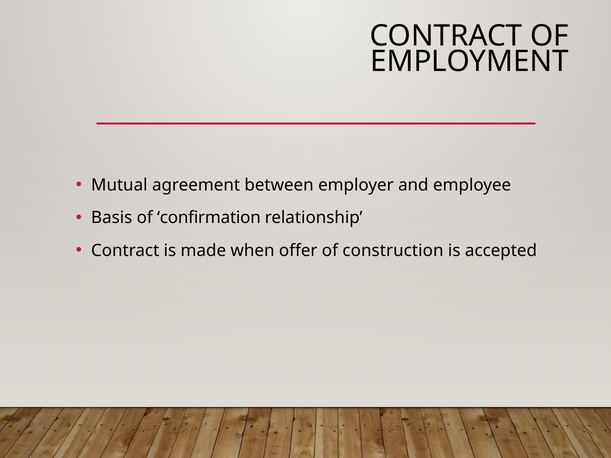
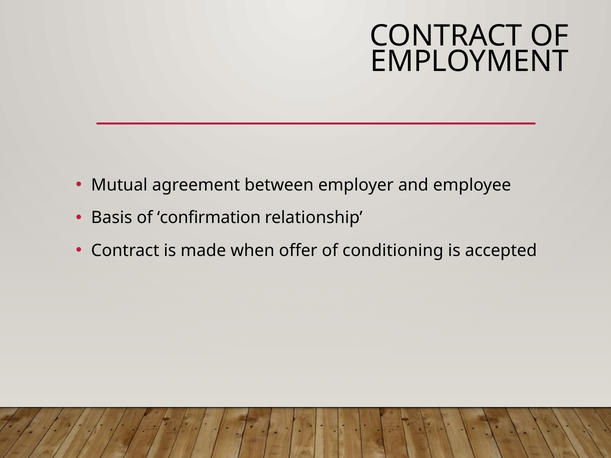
construction: construction -> conditioning
